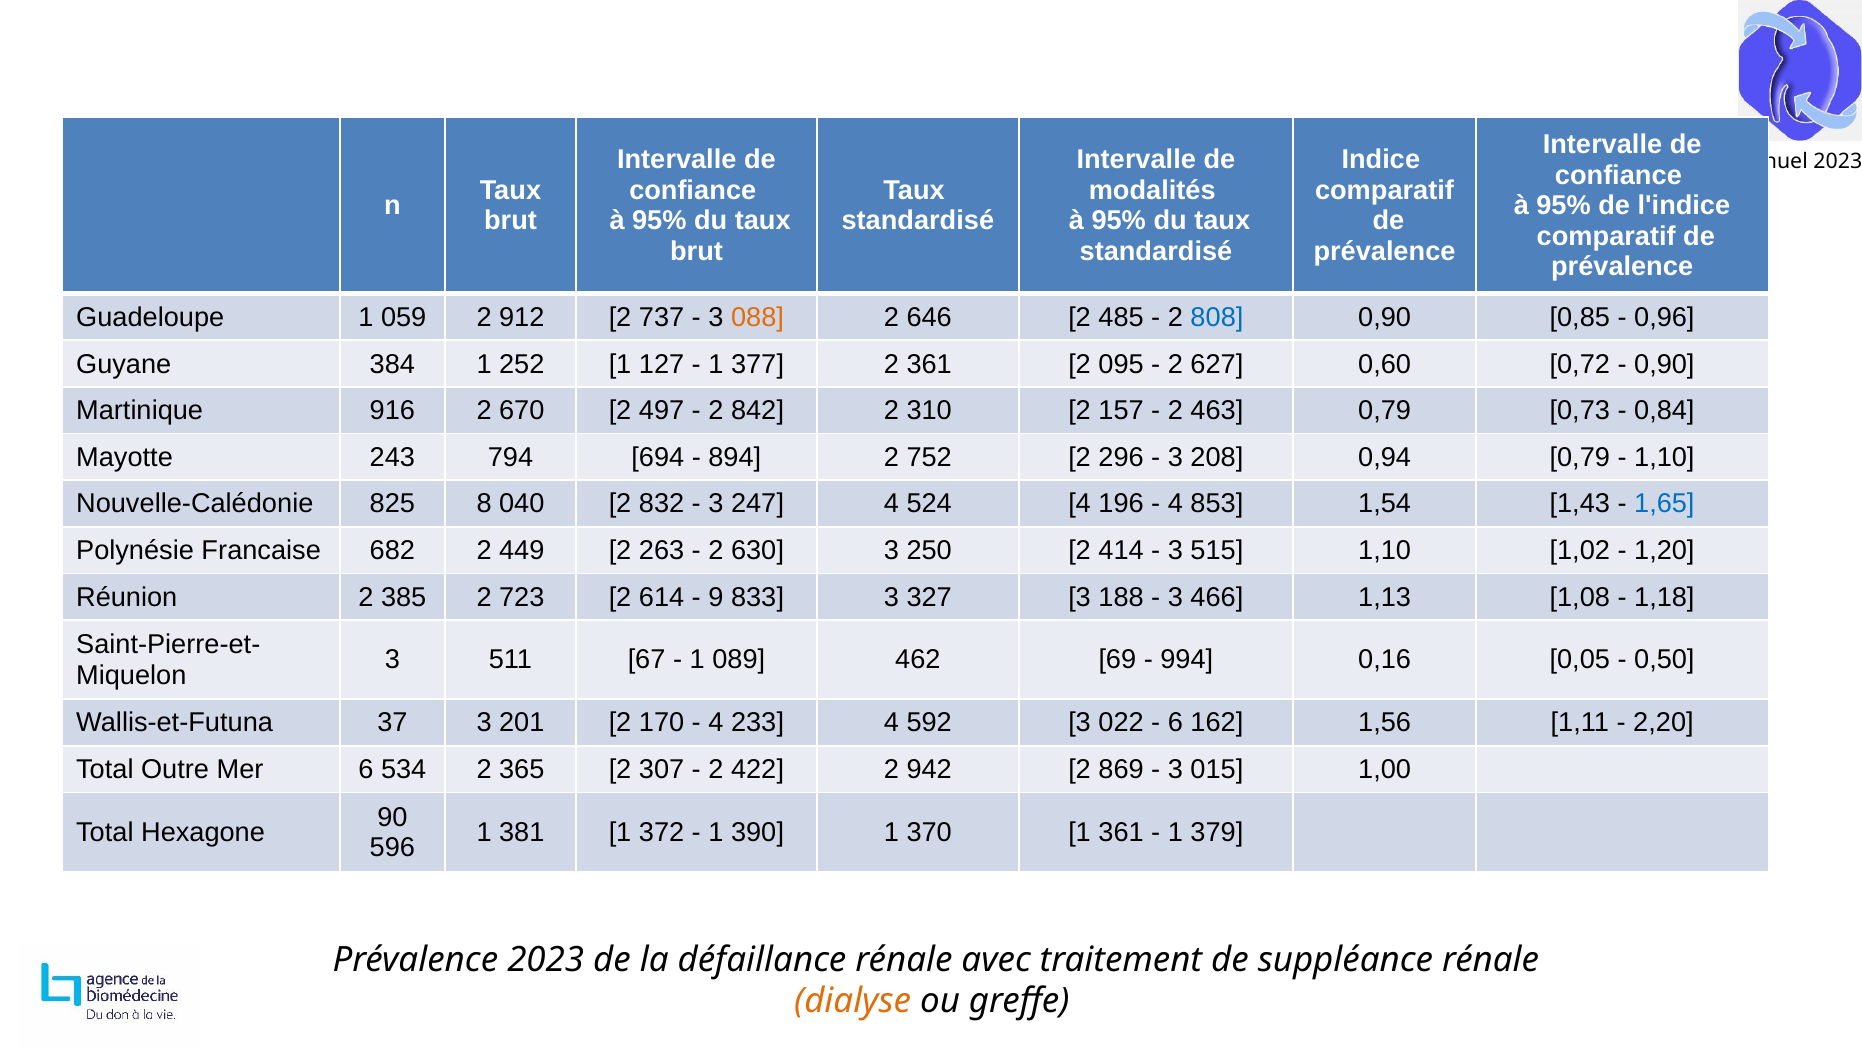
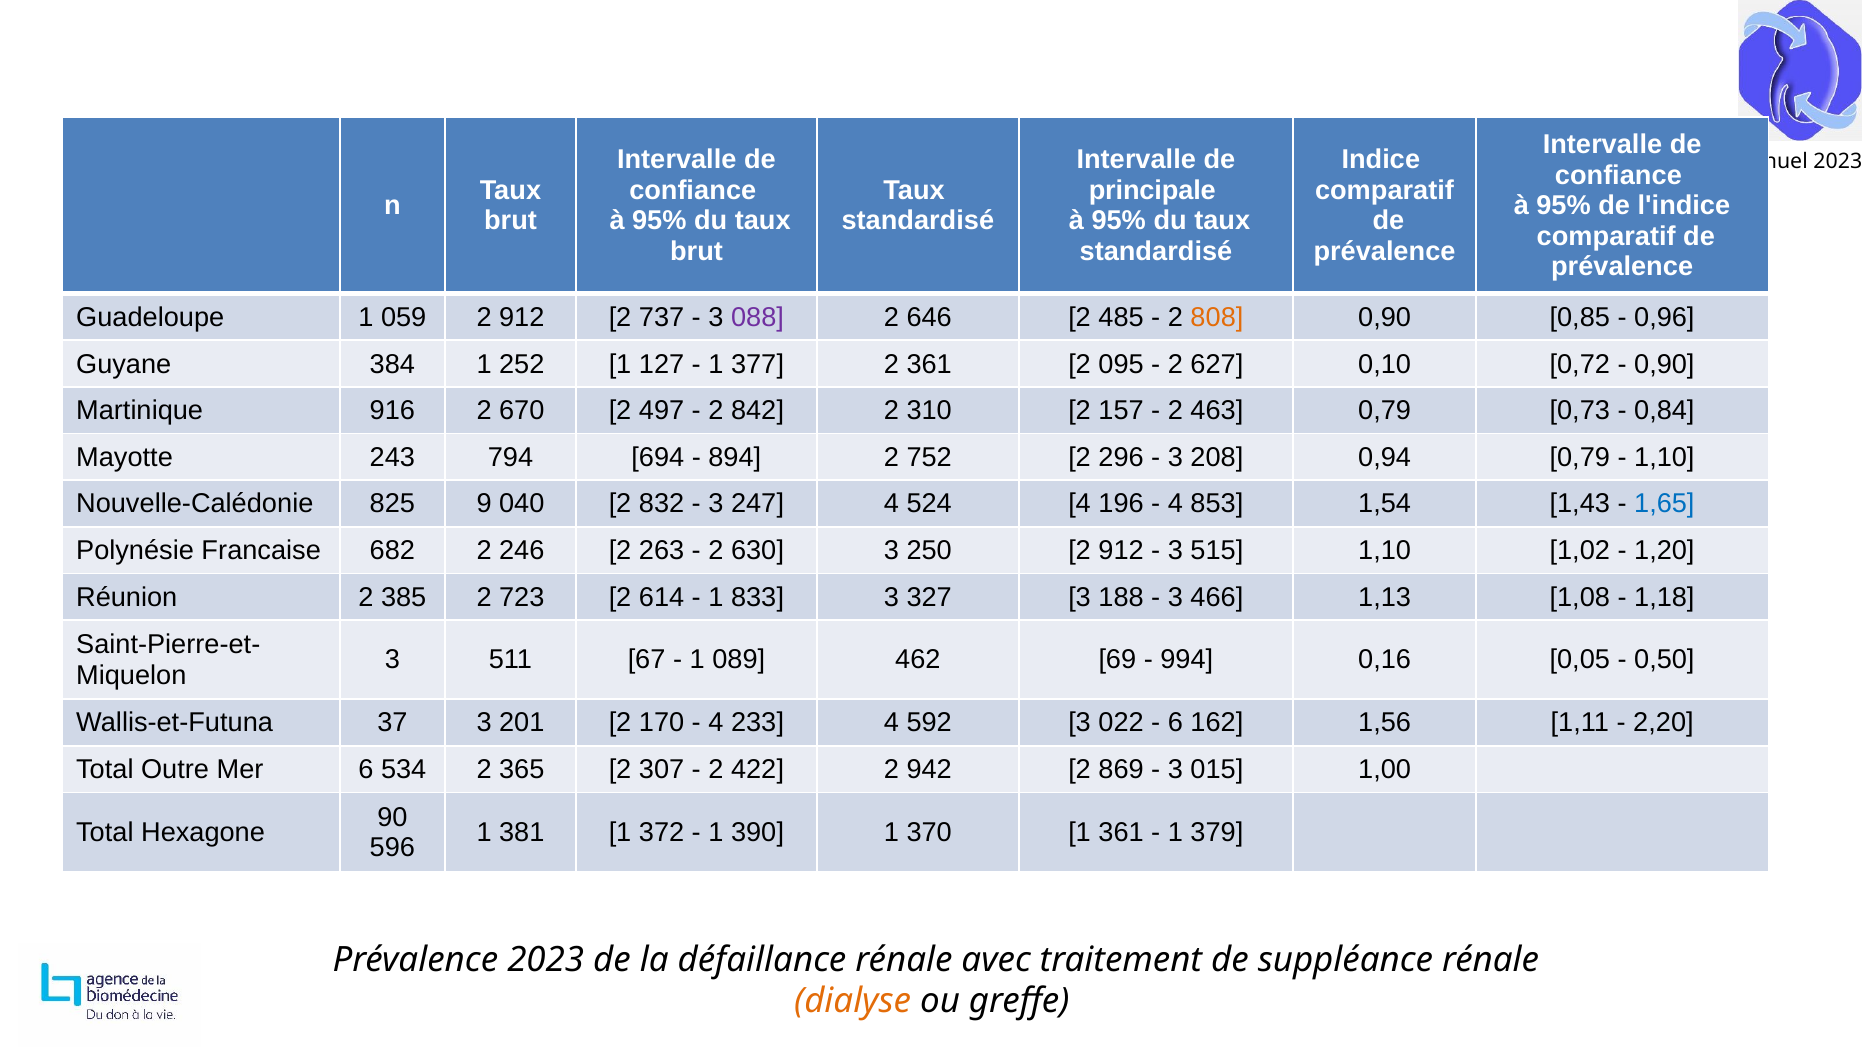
modalités: modalités -> principale
088 colour: orange -> purple
808 colour: blue -> orange
0,60: 0,60 -> 0,10
8: 8 -> 9
449: 449 -> 246
250 2 414: 414 -> 912
9 at (716, 597): 9 -> 1
